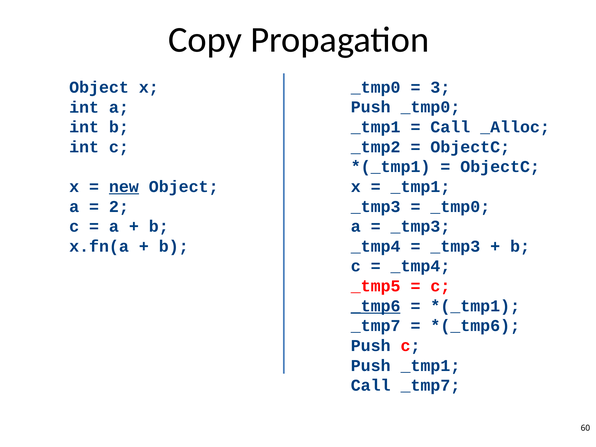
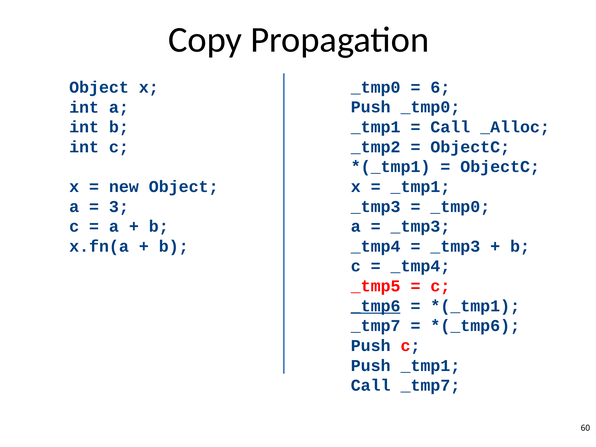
3: 3 -> 6
new underline: present -> none
2: 2 -> 3
